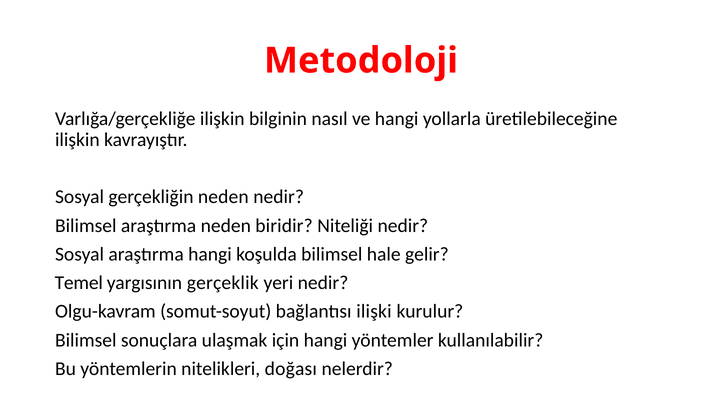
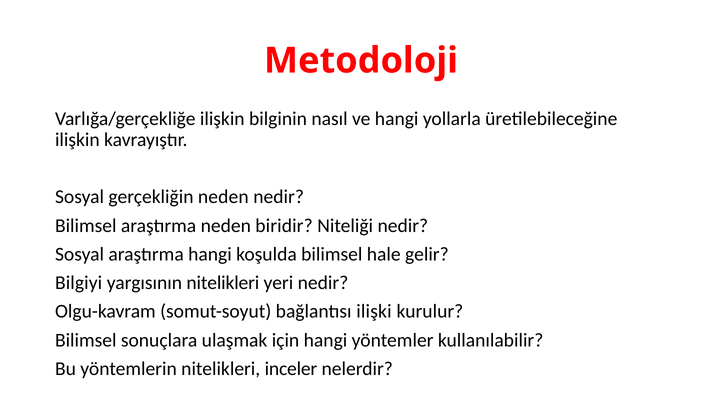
Temel: Temel -> Bilgiyi
yargısının gerçeklik: gerçeklik -> nitelikleri
doğası: doğası -> inceler
